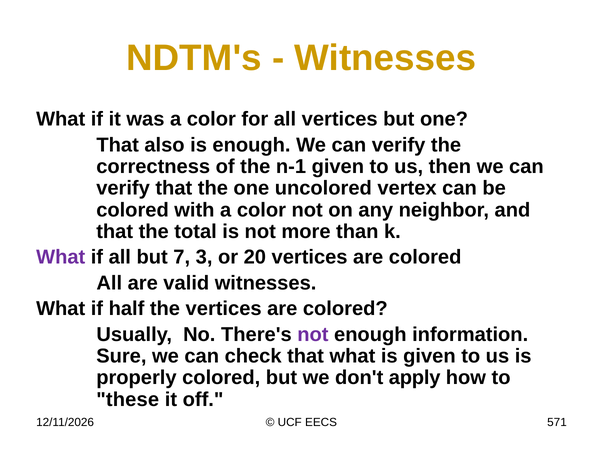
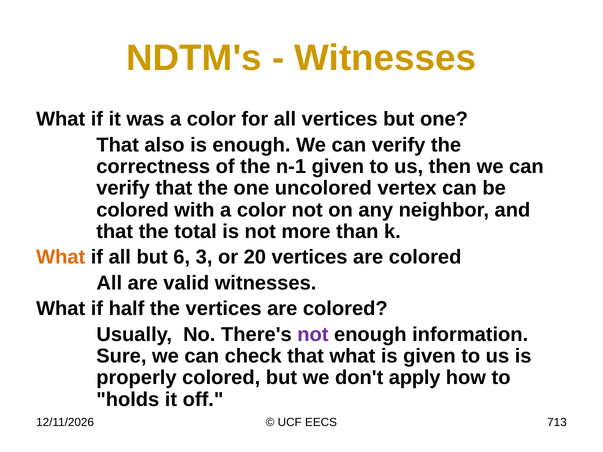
What at (61, 257) colour: purple -> orange
7: 7 -> 6
these: these -> holds
571: 571 -> 713
